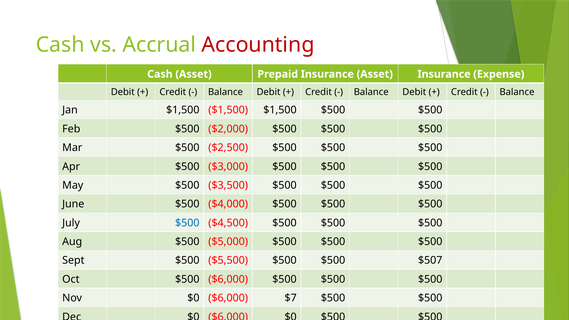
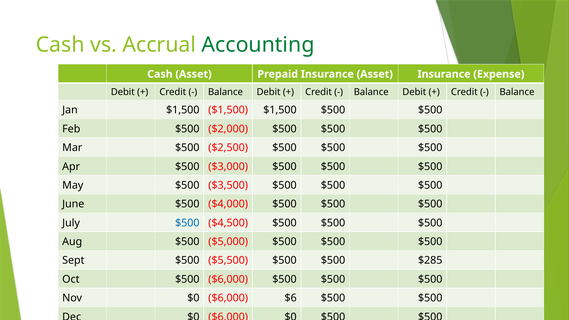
Accounting colour: red -> green
$507: $507 -> $285
$7: $7 -> $6
